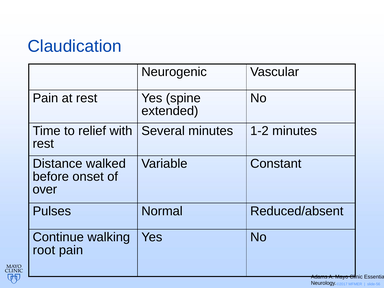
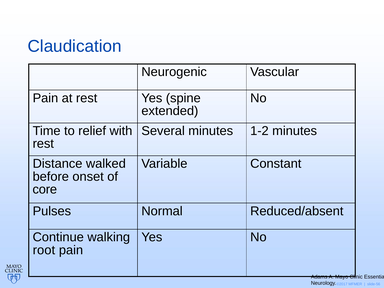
over: over -> core
